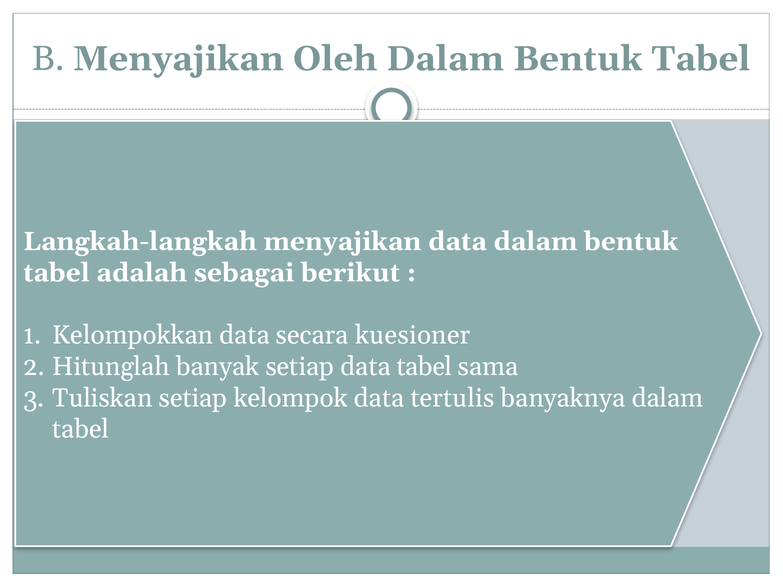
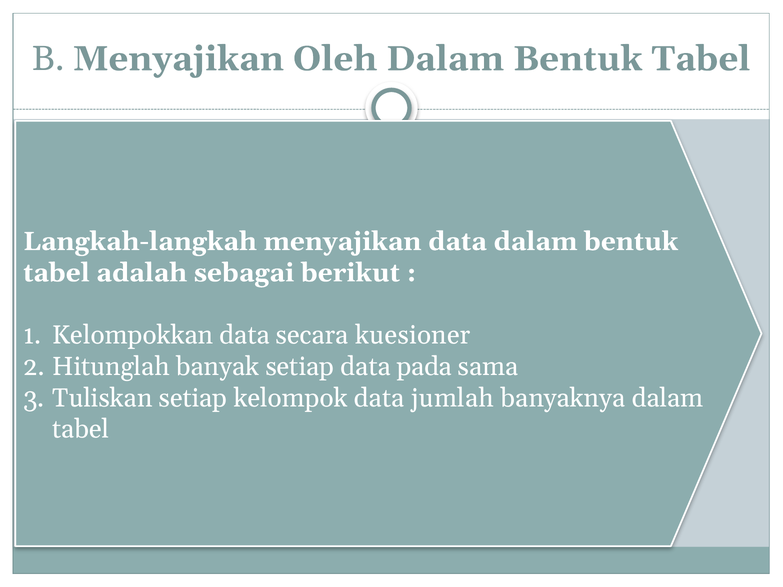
data tabel: tabel -> pada
tertulis: tertulis -> jumlah
